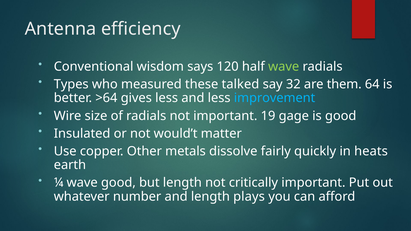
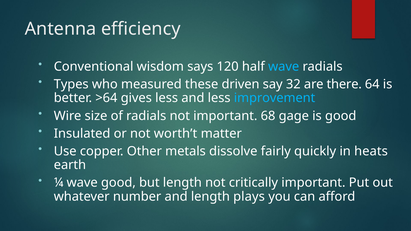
wave at (284, 67) colour: light green -> light blue
talked: talked -> driven
them: them -> there
19: 19 -> 68
would’t: would’t -> worth’t
